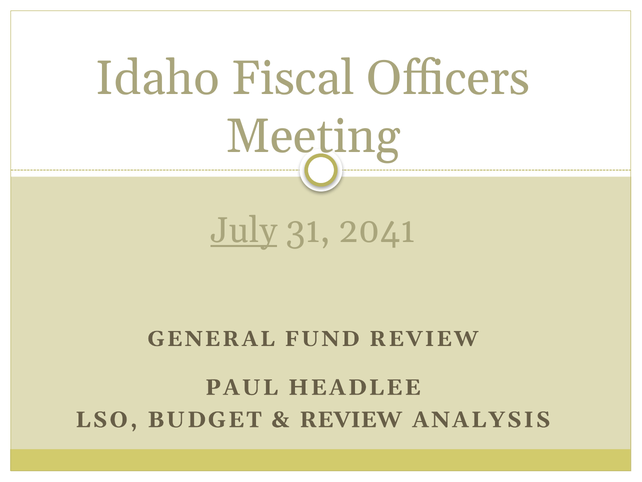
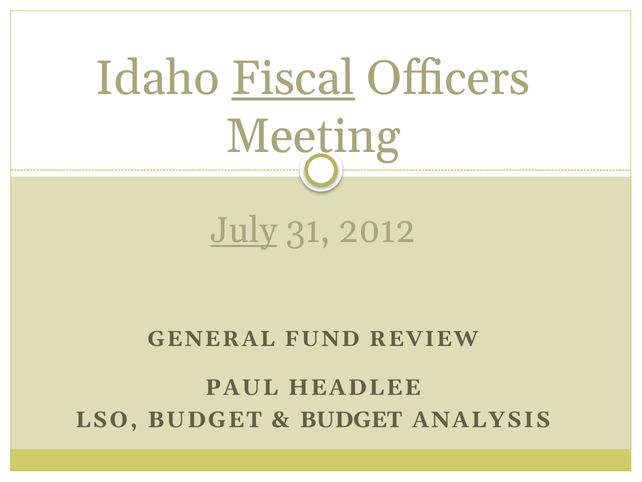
Fiscal underline: none -> present
2041: 2041 -> 2012
REVIEW at (351, 419): REVIEW -> BUDGET
